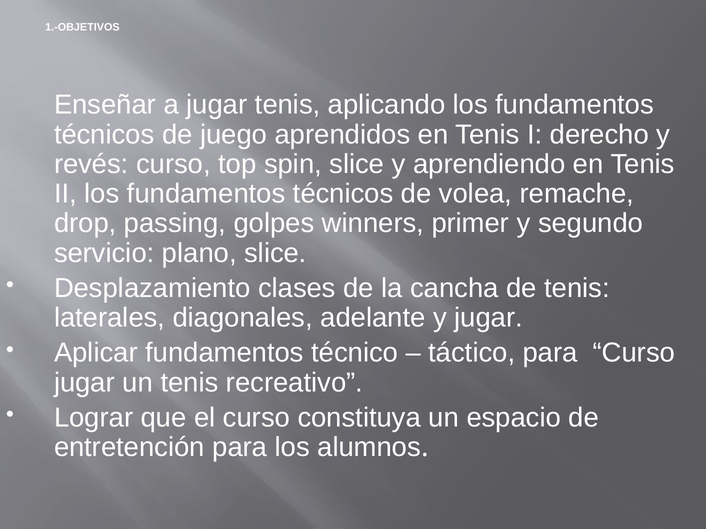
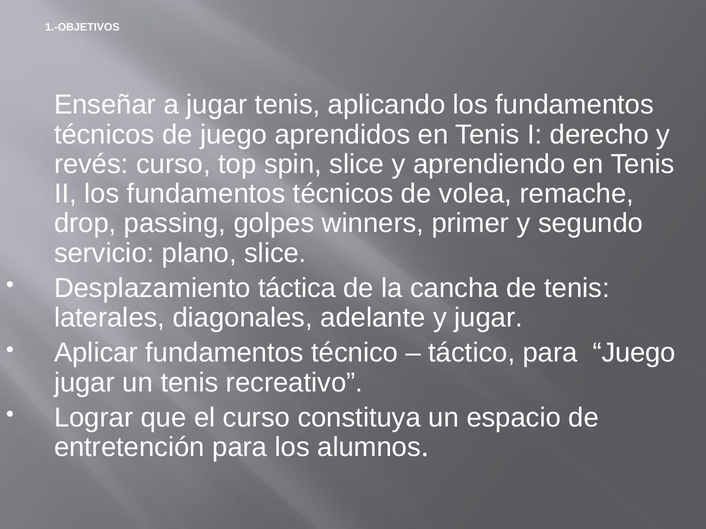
clases: clases -> táctica
para Curso: Curso -> Juego
